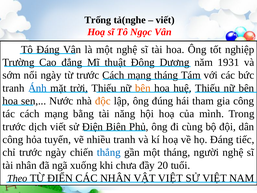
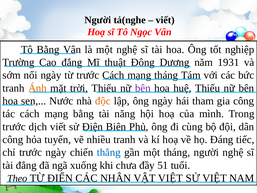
Trống at (98, 20): Trống -> Người
Tô Đáng: Đáng -> Bằng
Ánh colour: blue -> orange
bên at (143, 88) colour: orange -> purple
ông đúng: đúng -> ngày
tài nhân: nhân -> đẳng
20: 20 -> 51
